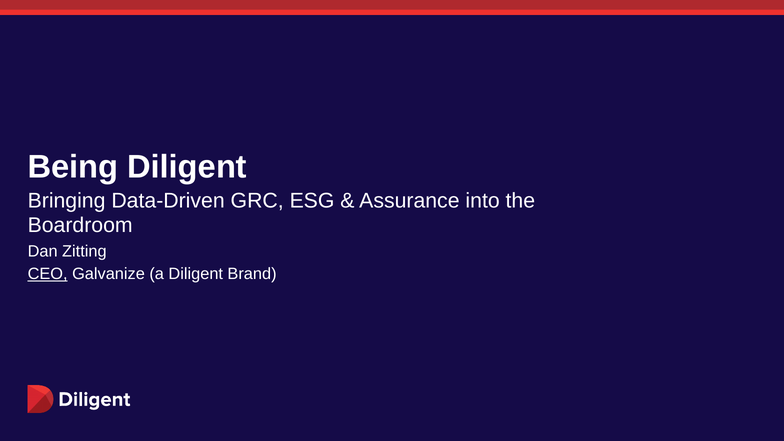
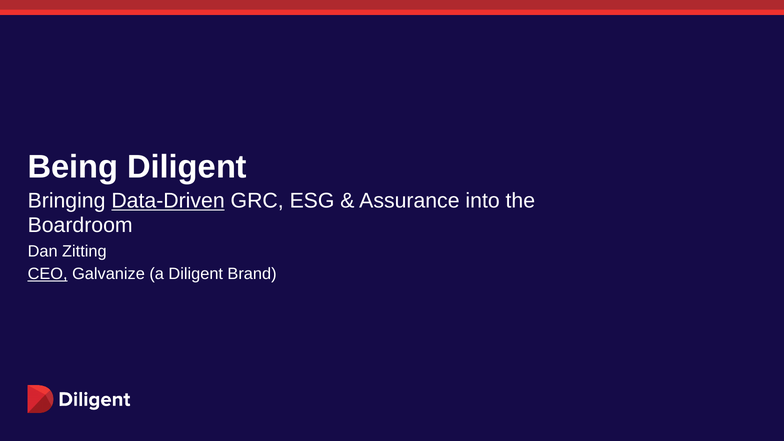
Data-Driven underline: none -> present
